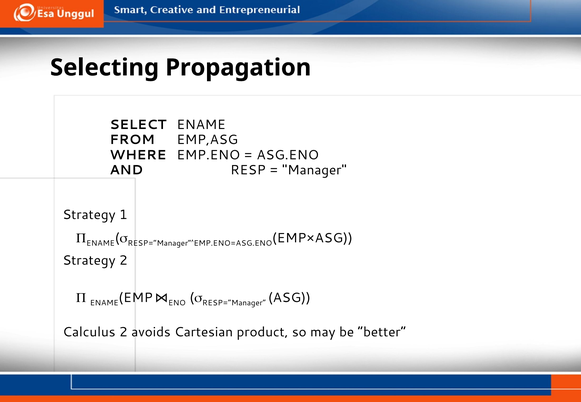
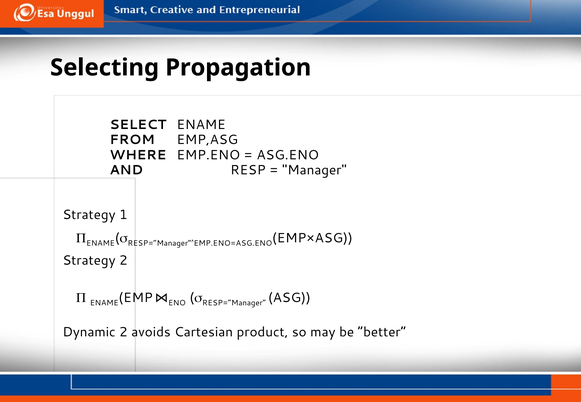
Calculus: Calculus -> Dynamic
